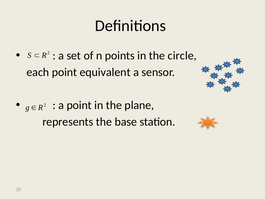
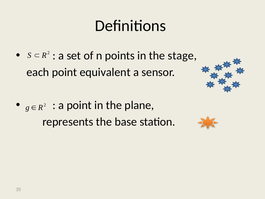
circle: circle -> stage
